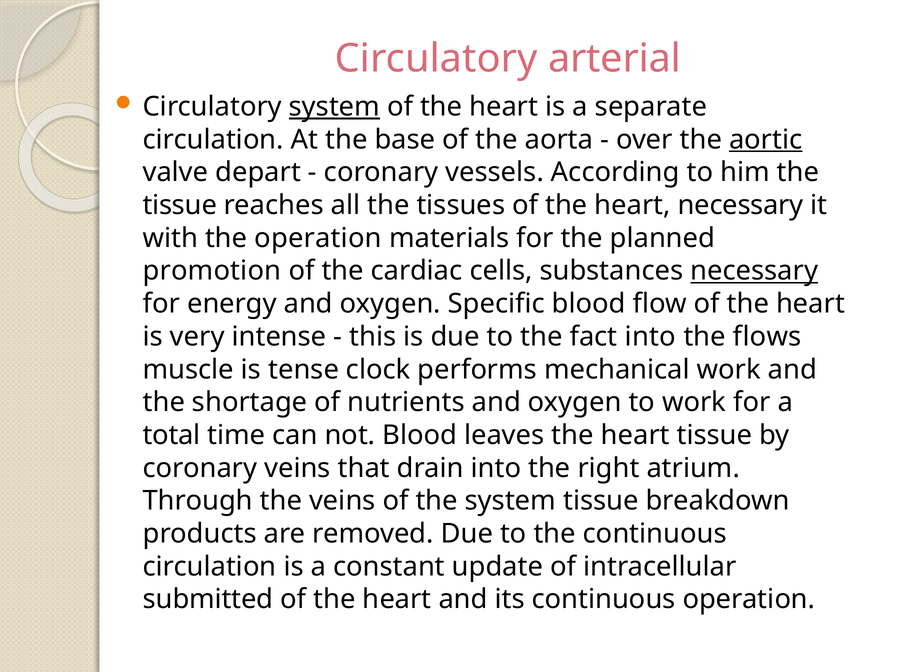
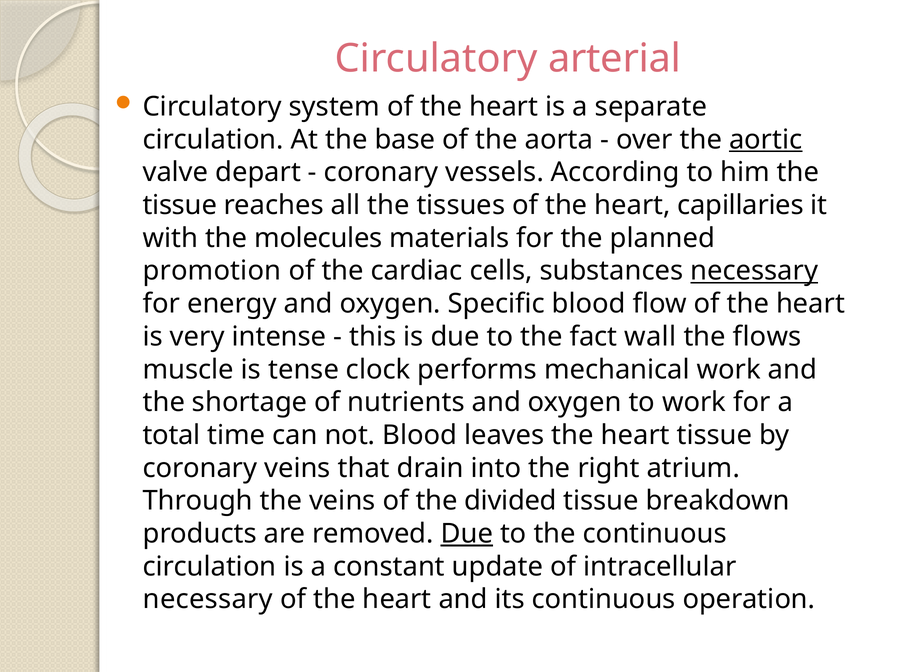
system at (334, 107) underline: present -> none
heart necessary: necessary -> capillaries
the operation: operation -> molecules
fact into: into -> wall
the system: system -> divided
Due at (467, 534) underline: none -> present
submitted at (208, 600): submitted -> necessary
